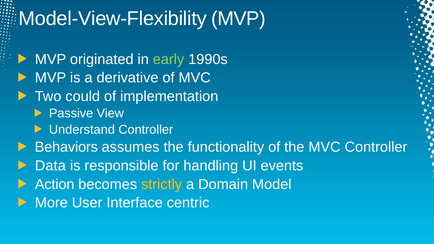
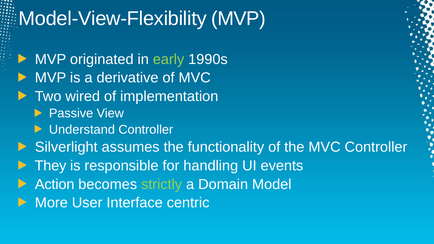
could: could -> wired
Behaviors: Behaviors -> Silverlight
Data: Data -> They
strictly colour: yellow -> light green
